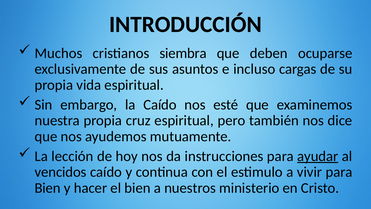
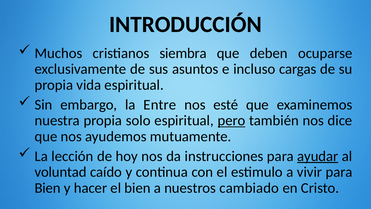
la Caído: Caído -> Entre
cruz: cruz -> solo
pero underline: none -> present
vencidos: vencidos -> voluntad
ministerio: ministerio -> cambiado
